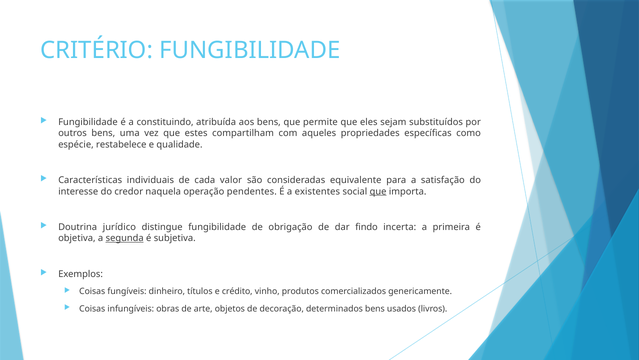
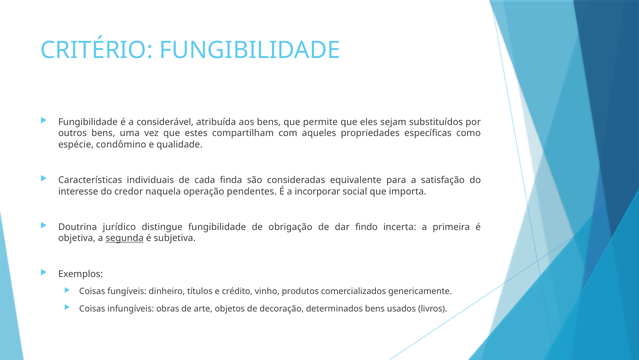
constituindo: constituindo -> considerável
restabelece: restabelece -> condômino
valor: valor -> finda
existentes: existentes -> incorporar
que at (378, 191) underline: present -> none
